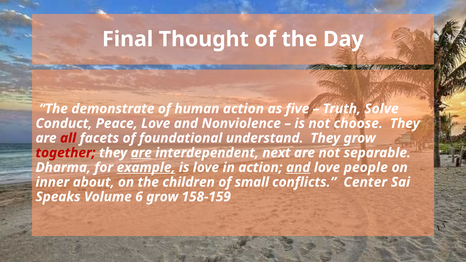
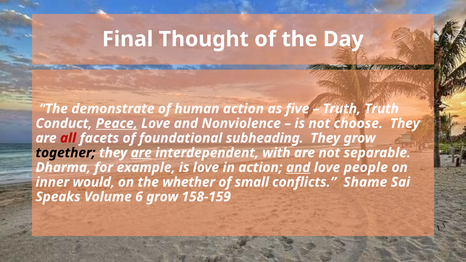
Truth Solve: Solve -> Truth
Peace underline: none -> present
understand: understand -> subheading
together colour: red -> black
next: next -> with
example underline: present -> none
about: about -> would
children: children -> whether
Center: Center -> Shame
